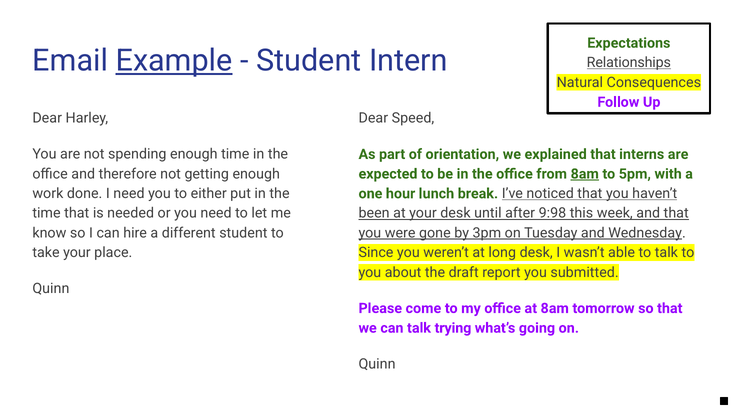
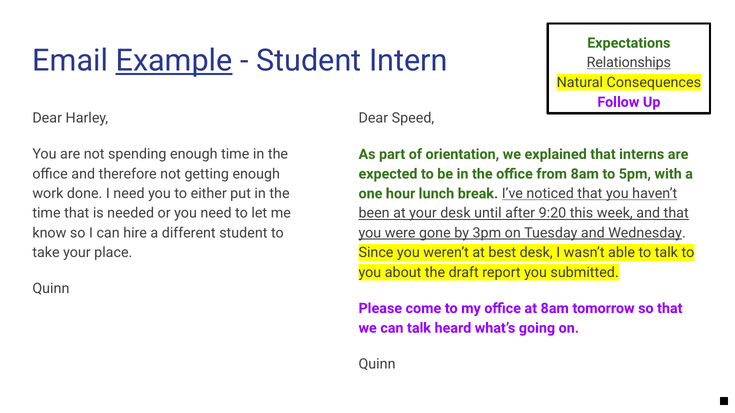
8am at (585, 174) underline: present -> none
9:98: 9:98 -> 9:20
long: long -> best
trying: trying -> heard
